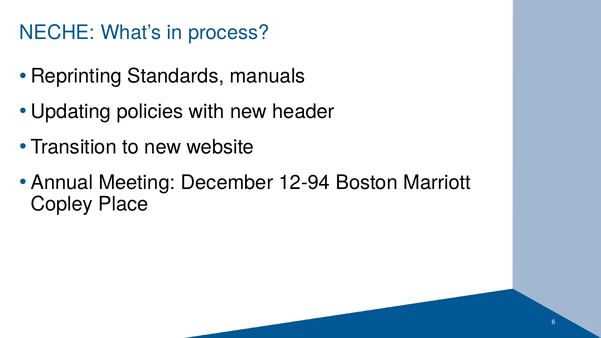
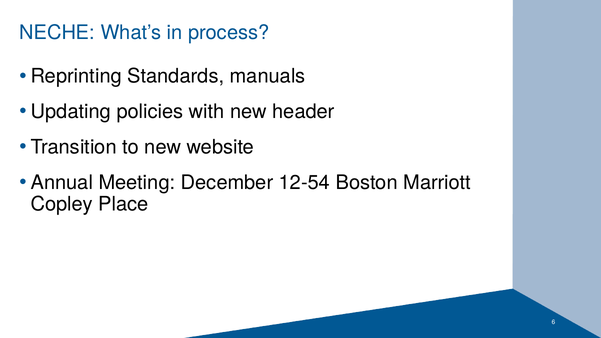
12-94: 12-94 -> 12-54
